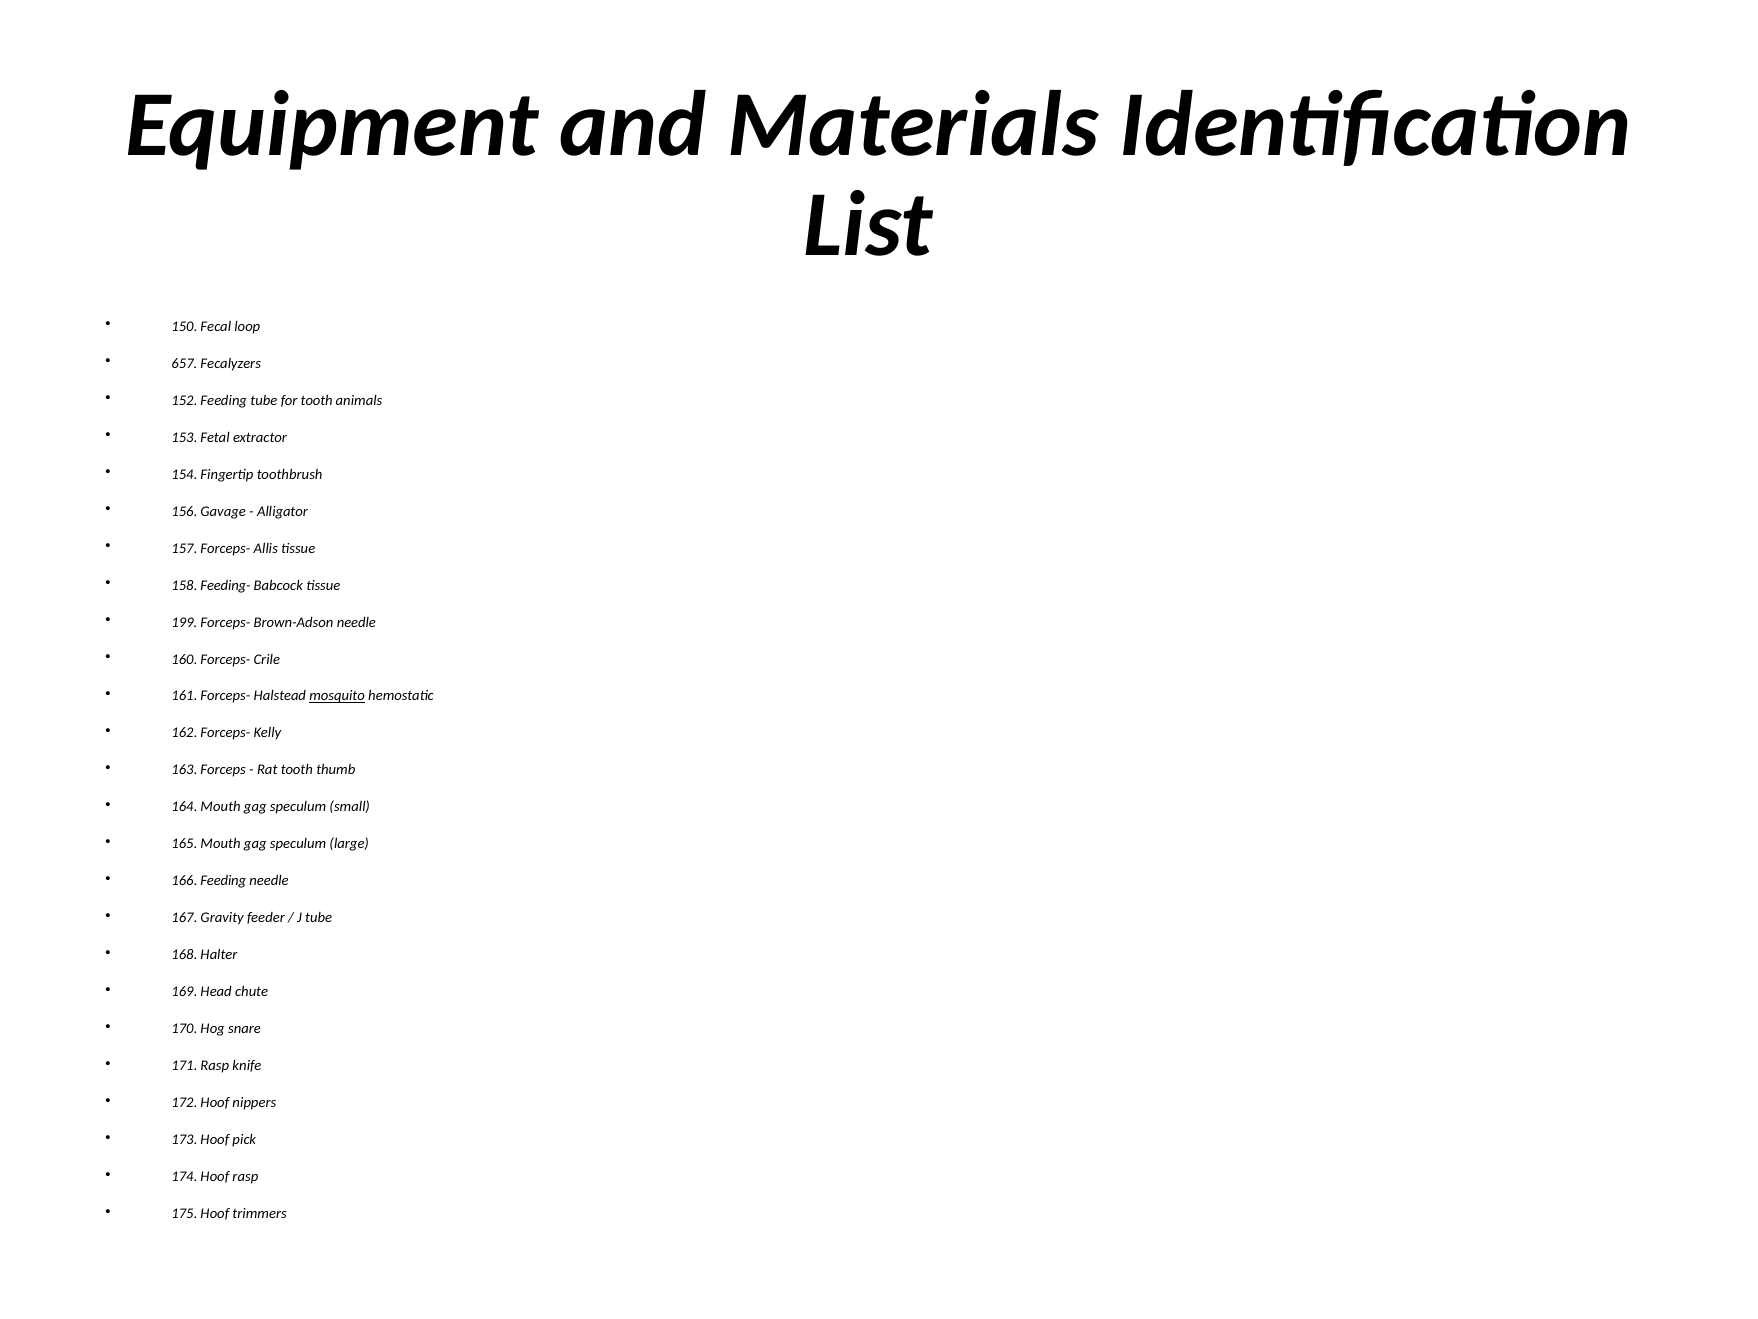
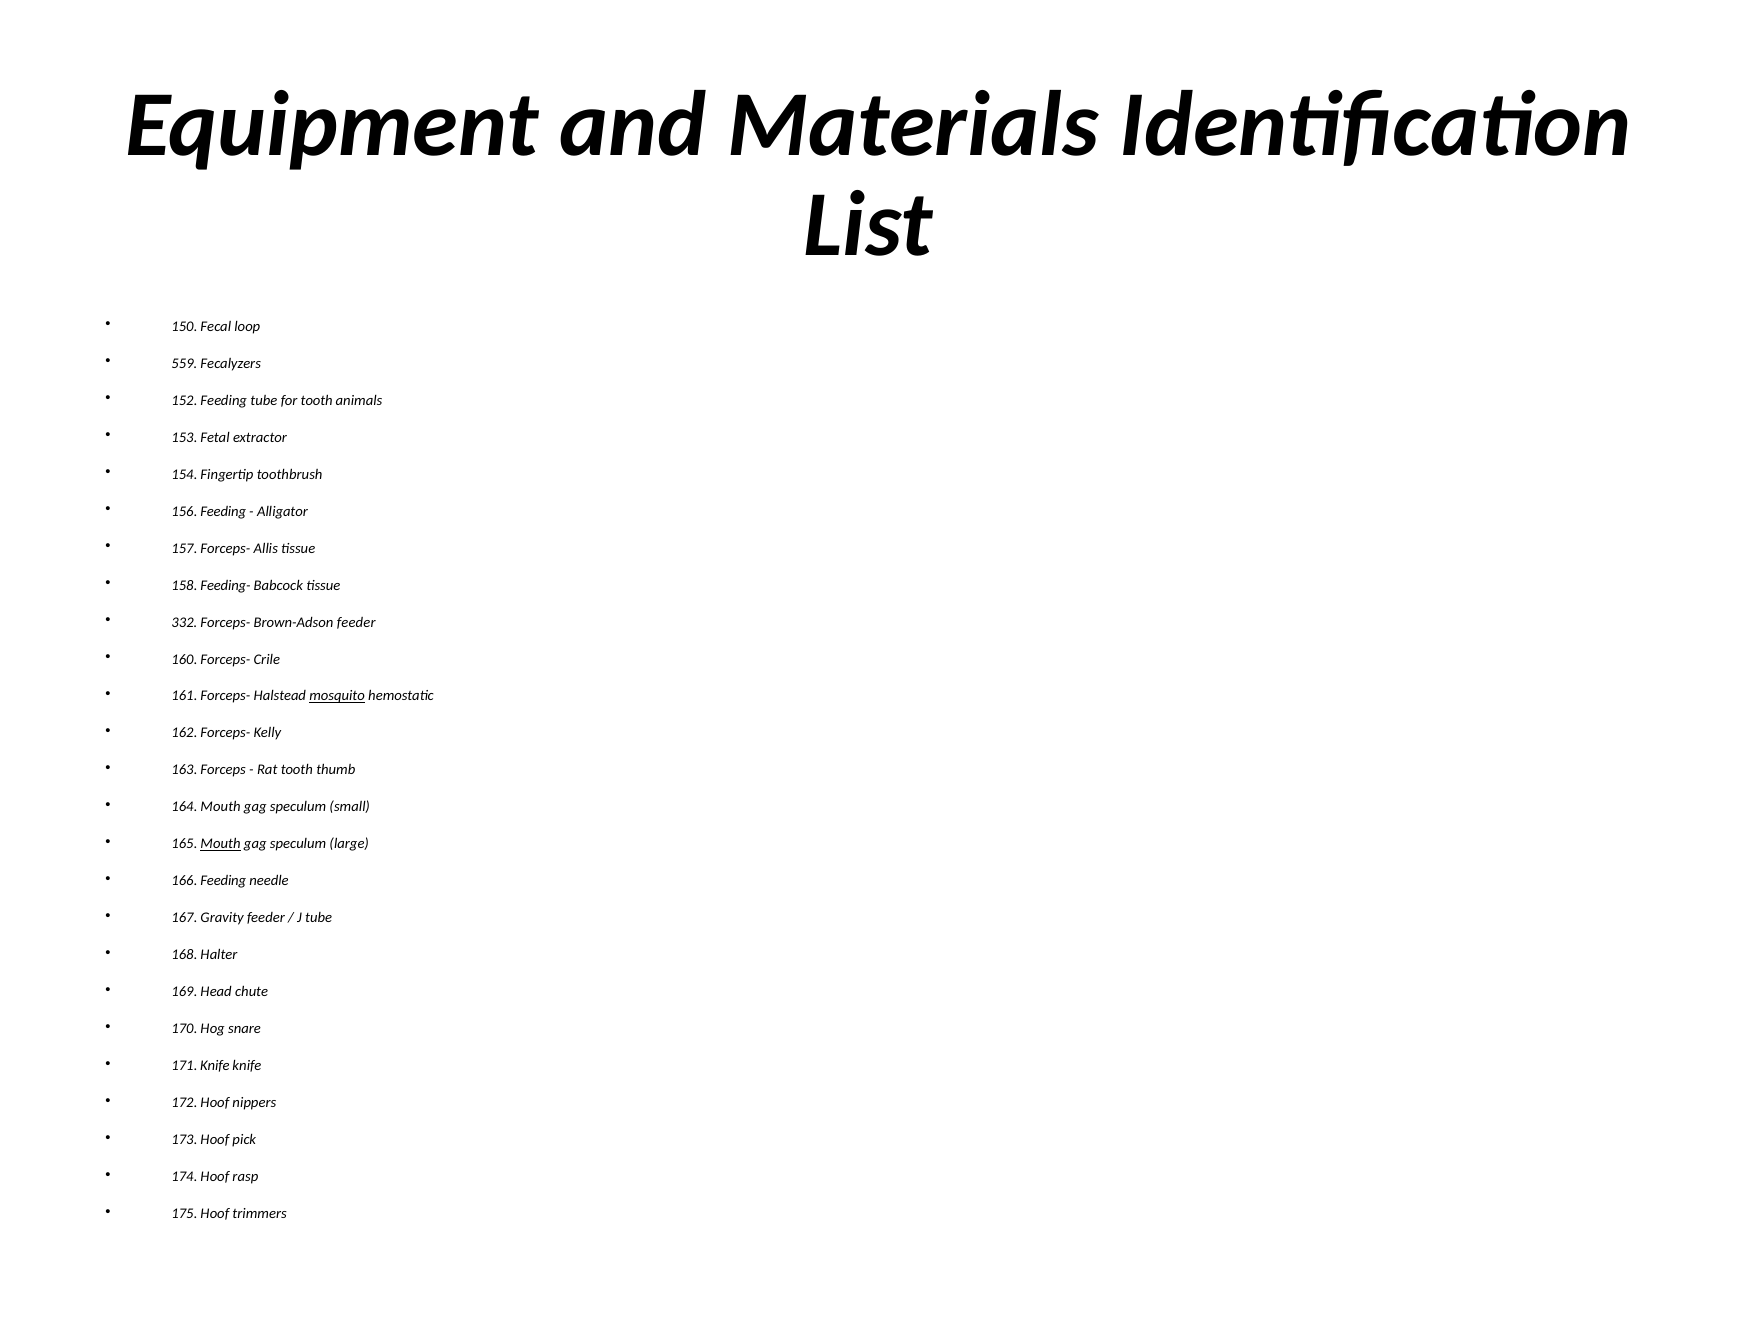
657: 657 -> 559
156 Gavage: Gavage -> Feeding
199: 199 -> 332
Brown-Adson needle: needle -> feeder
Mouth at (221, 844) underline: none -> present
171 Rasp: Rasp -> Knife
